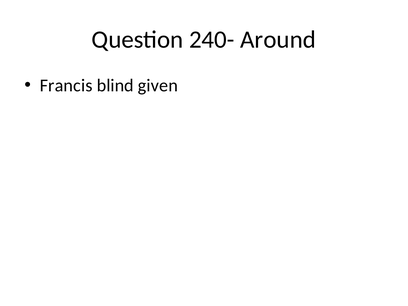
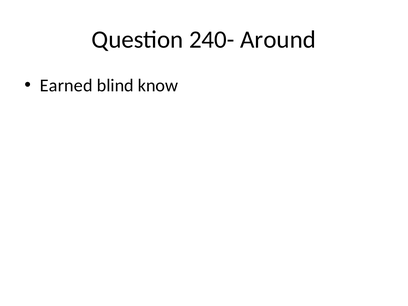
Francis: Francis -> Earned
given: given -> know
